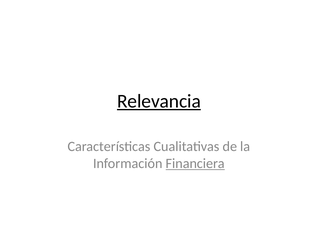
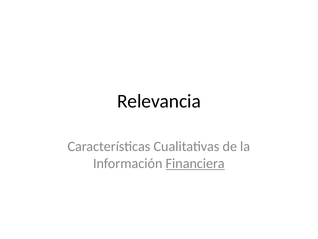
Relevancia underline: present -> none
